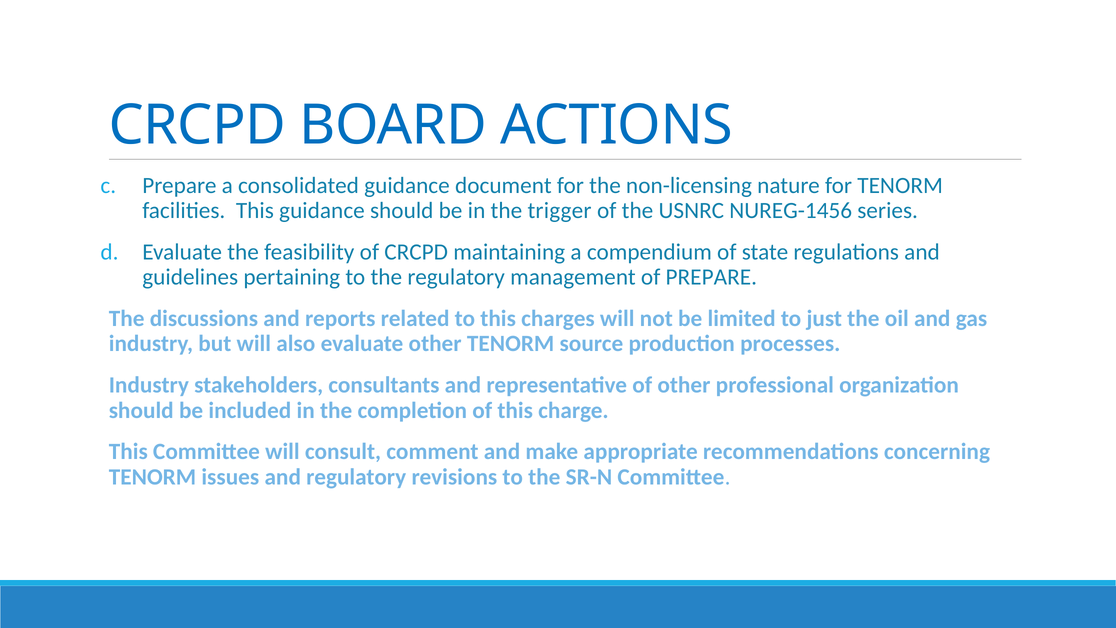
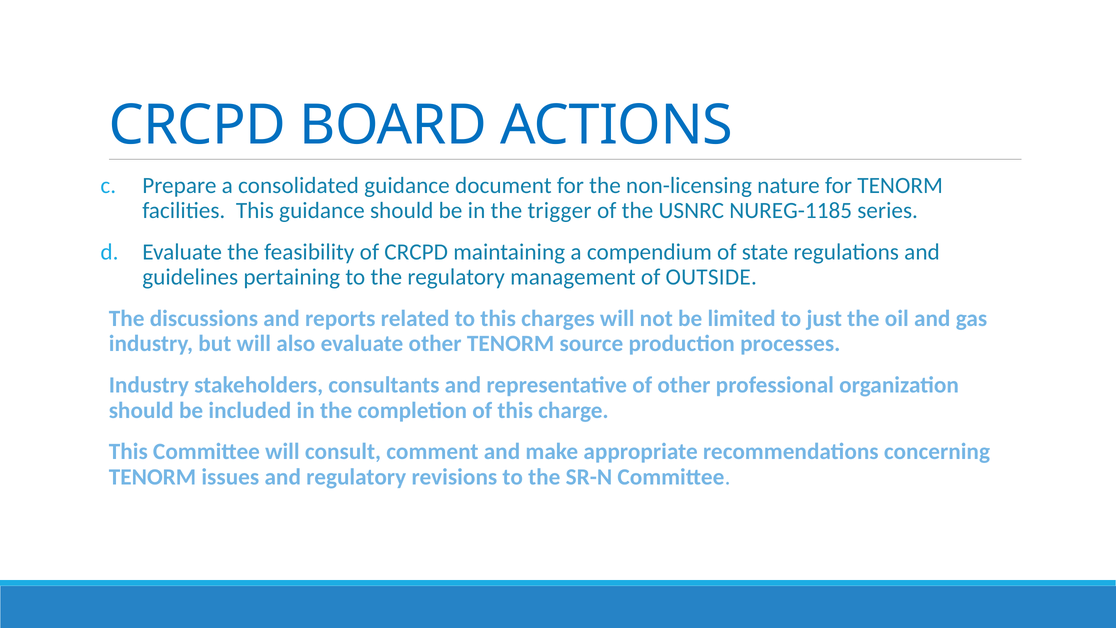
NUREG-1456: NUREG-1456 -> NUREG-1185
of PREPARE: PREPARE -> OUTSIDE
